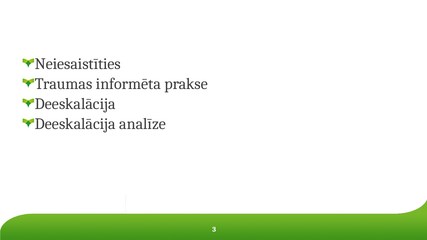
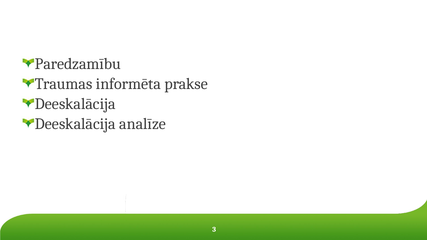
Neiesaistīties: Neiesaistīties -> Paredzamību
